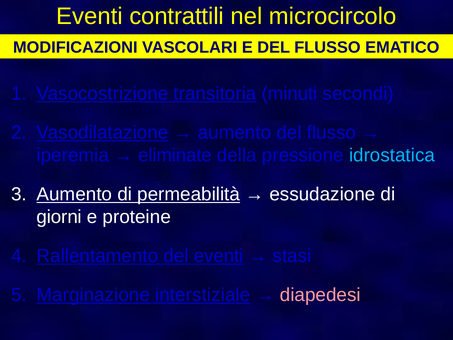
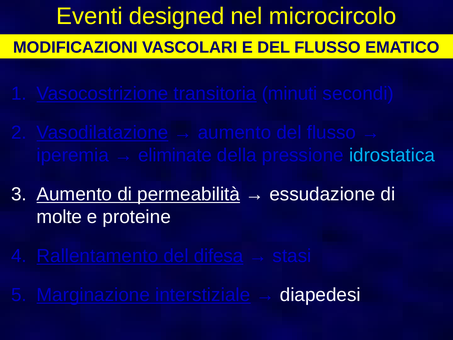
contrattili: contrattili -> designed
giorni: giorni -> molte
del eventi: eventi -> difesa
diapedesi colour: pink -> white
